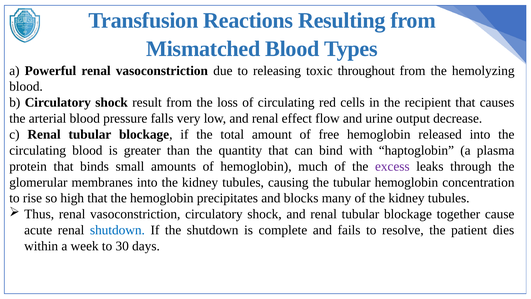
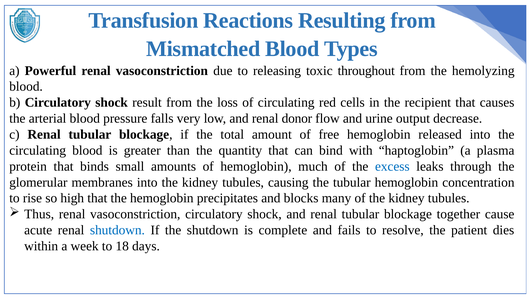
effect: effect -> donor
excess colour: purple -> blue
30: 30 -> 18
